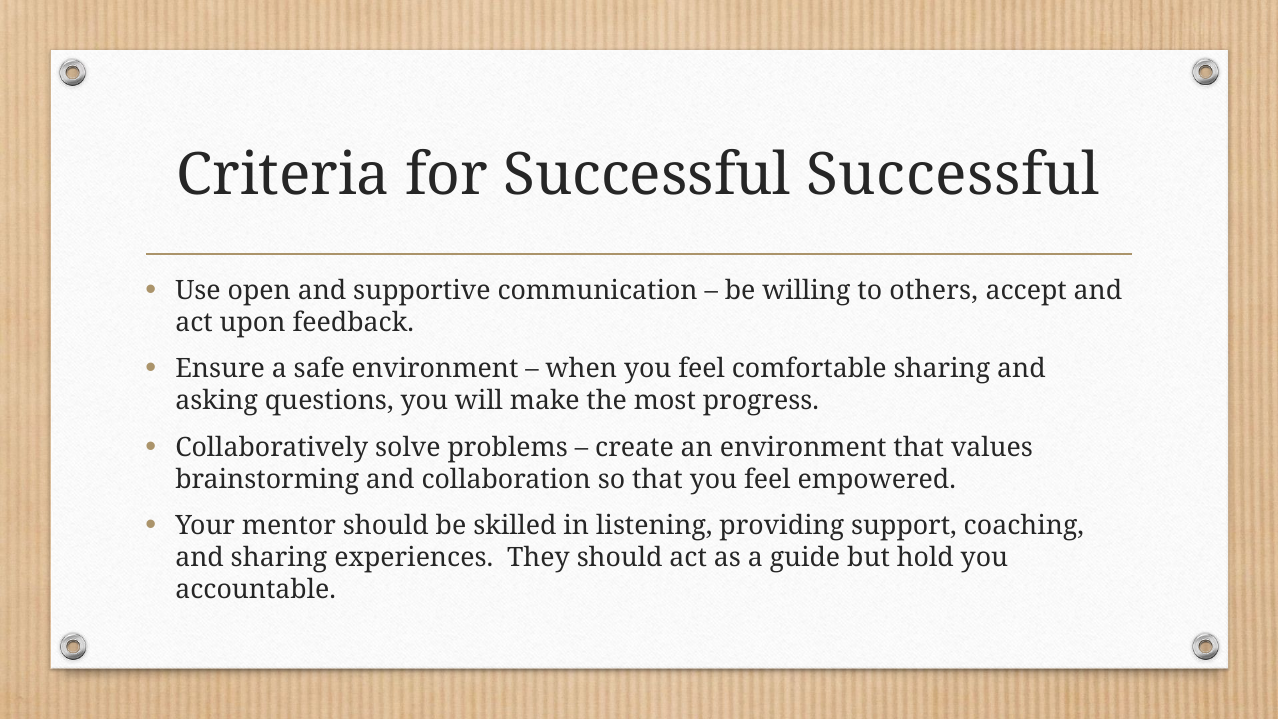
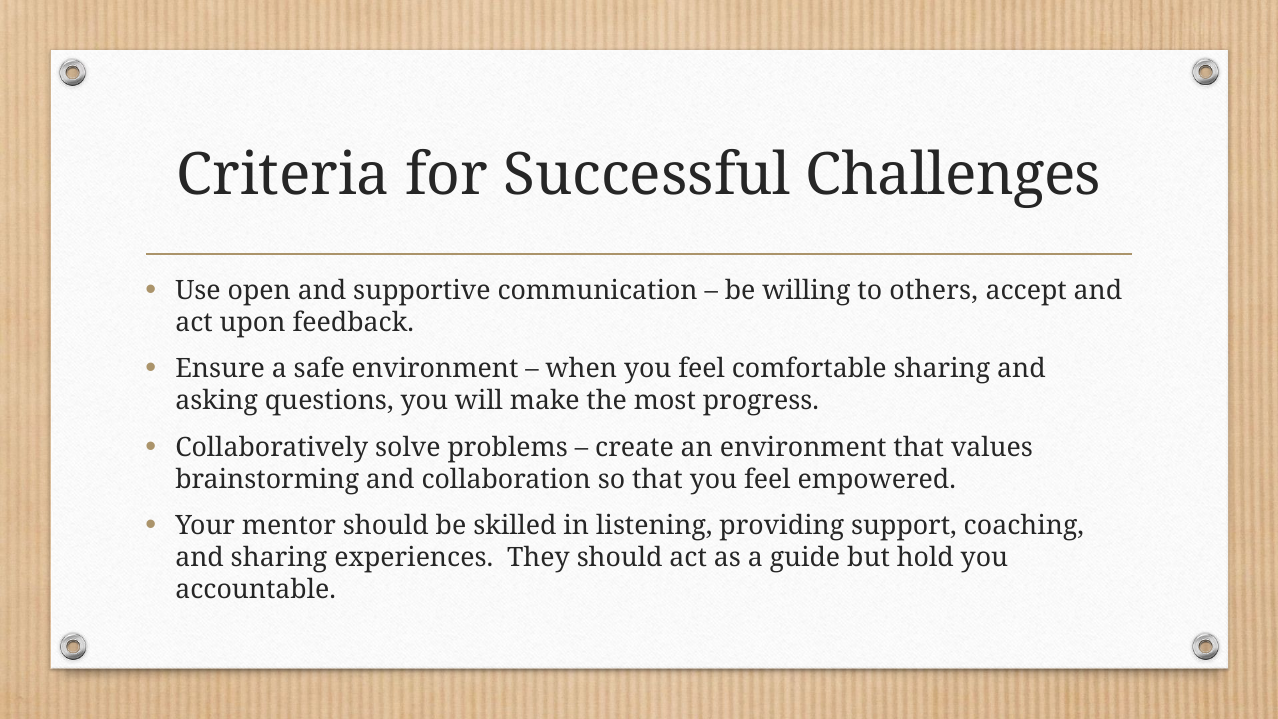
Successful Successful: Successful -> Challenges
